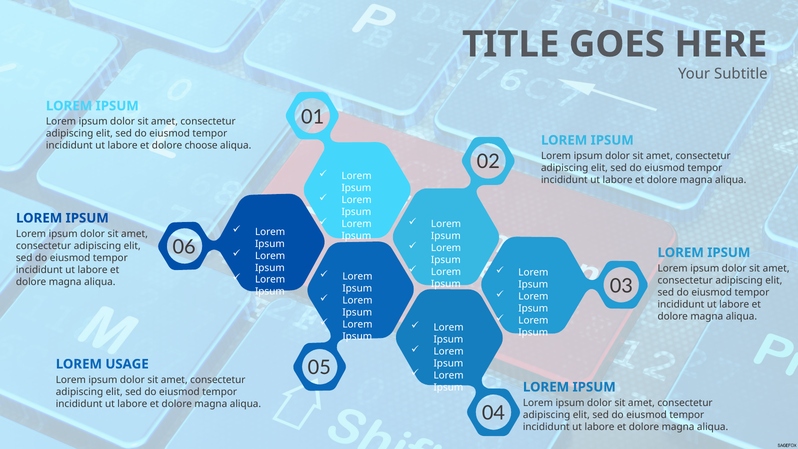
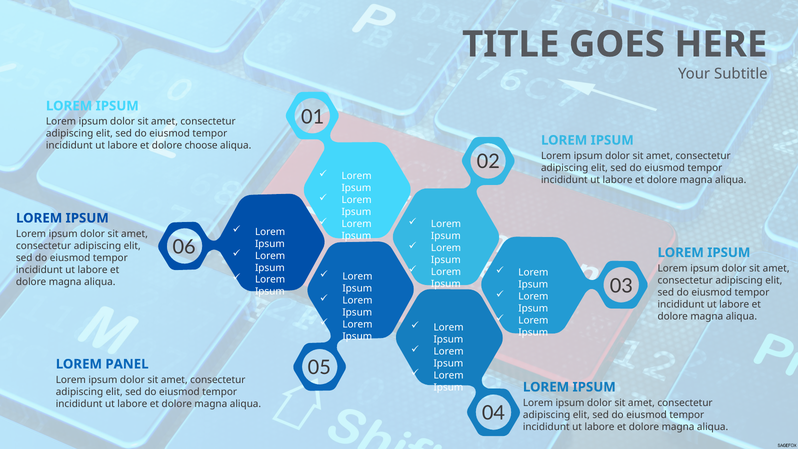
USAGE: USAGE -> PANEL
